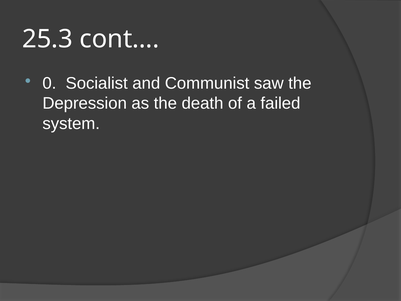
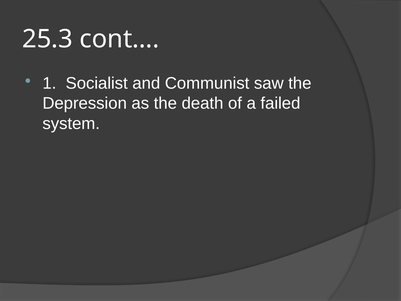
0: 0 -> 1
